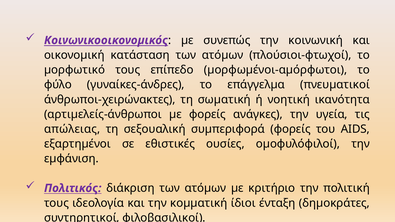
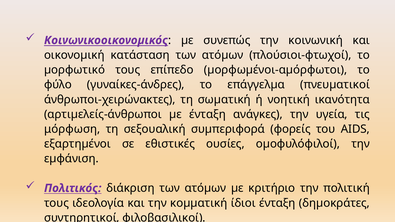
µε φορείς: φορείς -> ένταξη
απώλειας: απώλειας -> μόρφωση
